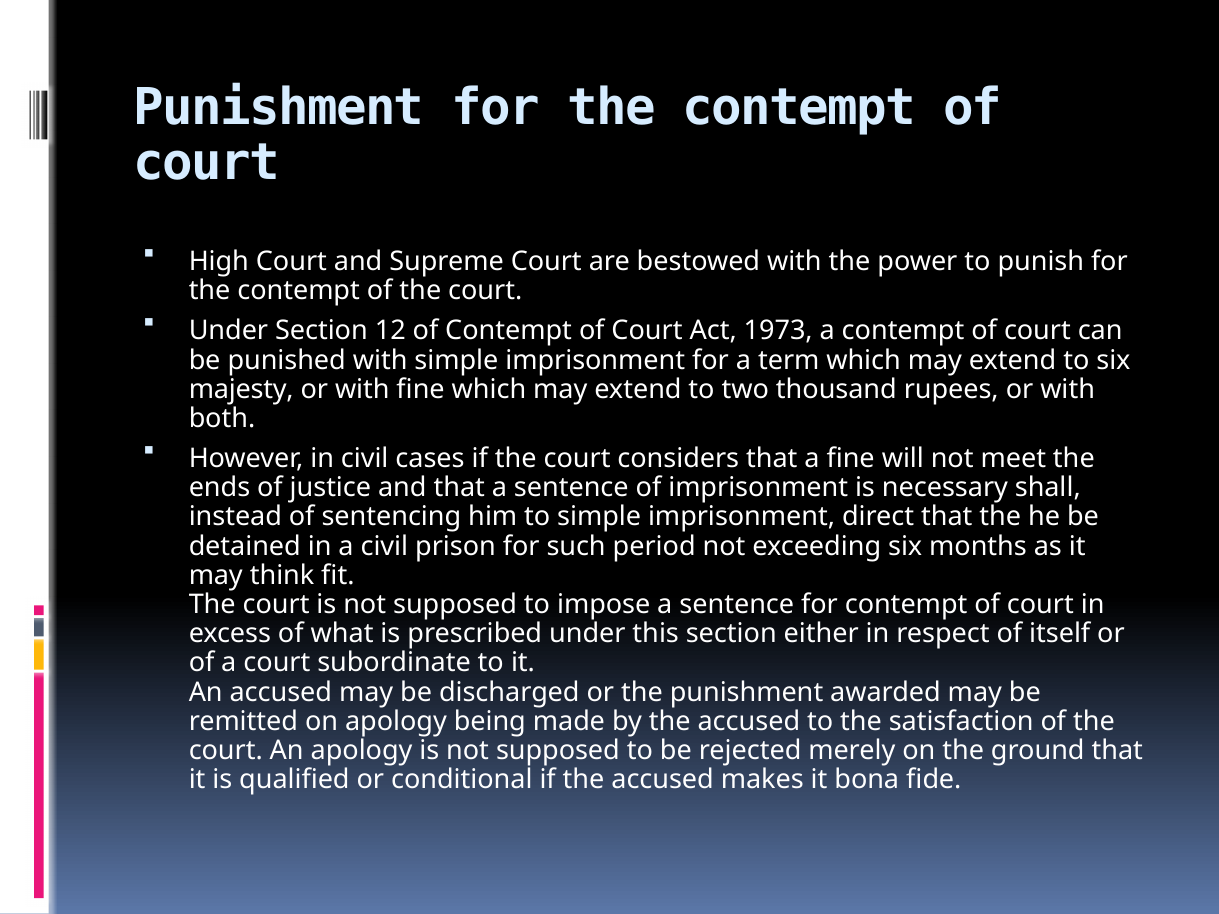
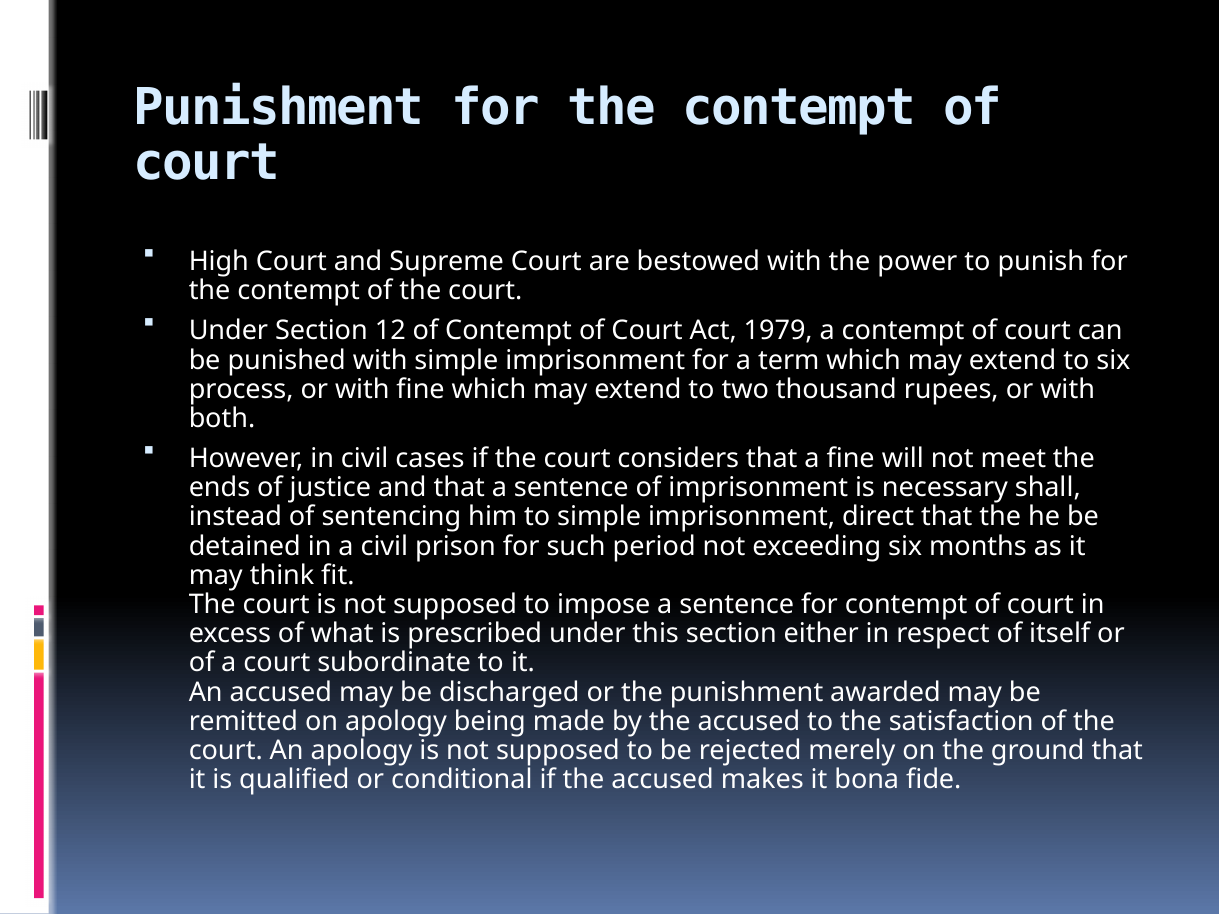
1973: 1973 -> 1979
majesty: majesty -> process
